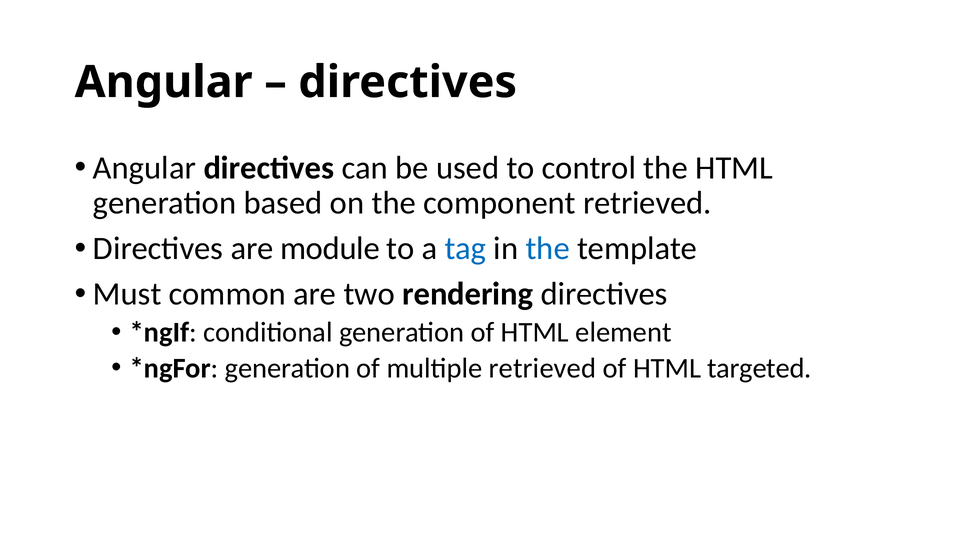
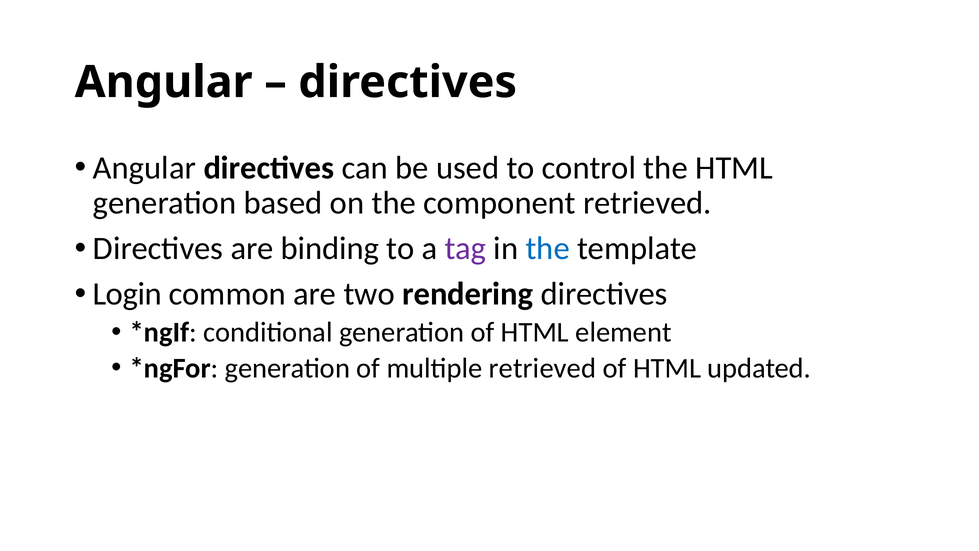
module: module -> binding
tag colour: blue -> purple
Must: Must -> Login
targeted: targeted -> updated
